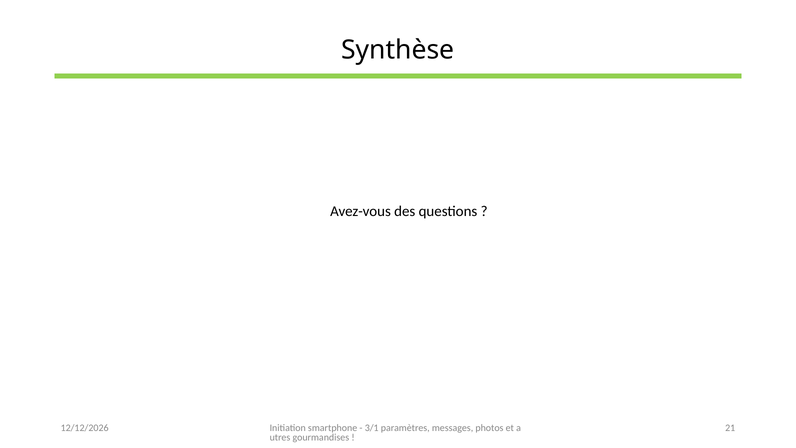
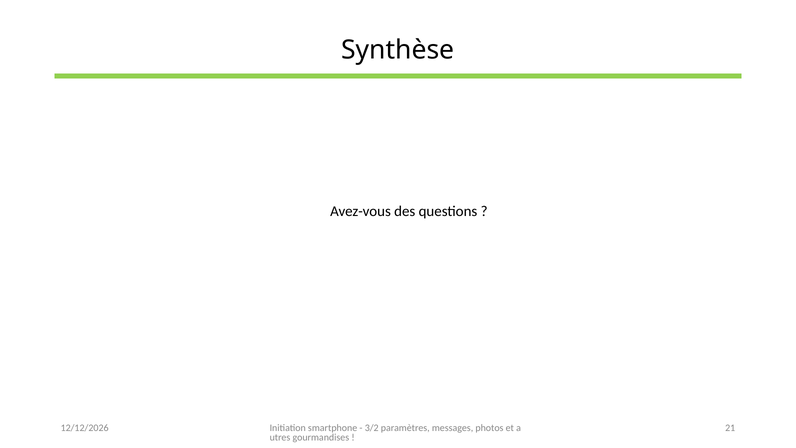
3/1: 3/1 -> 3/2
